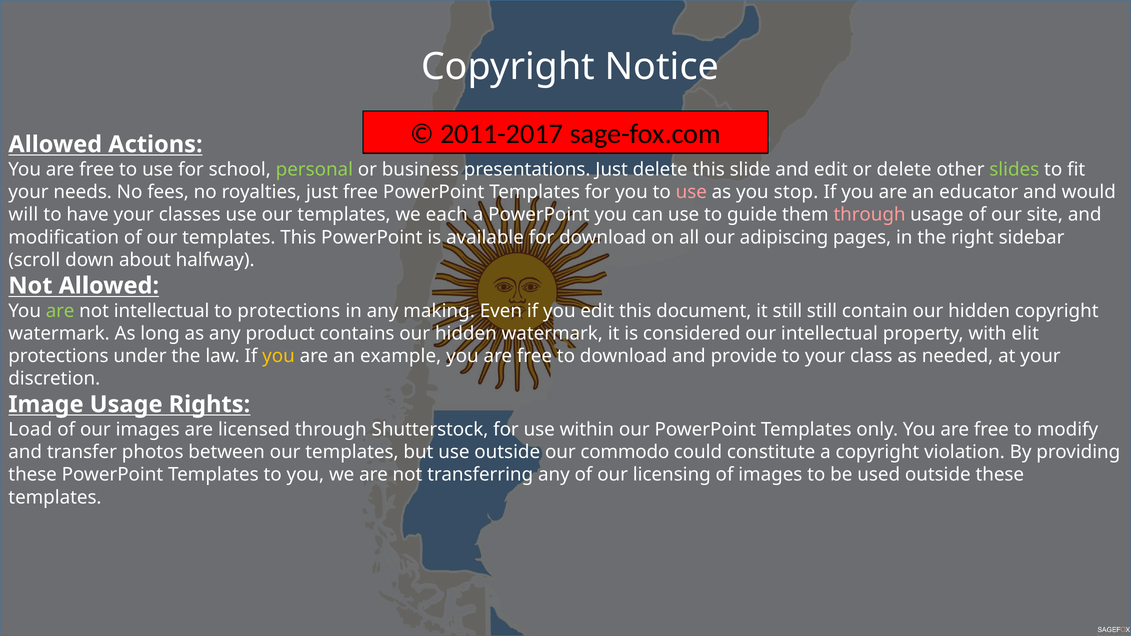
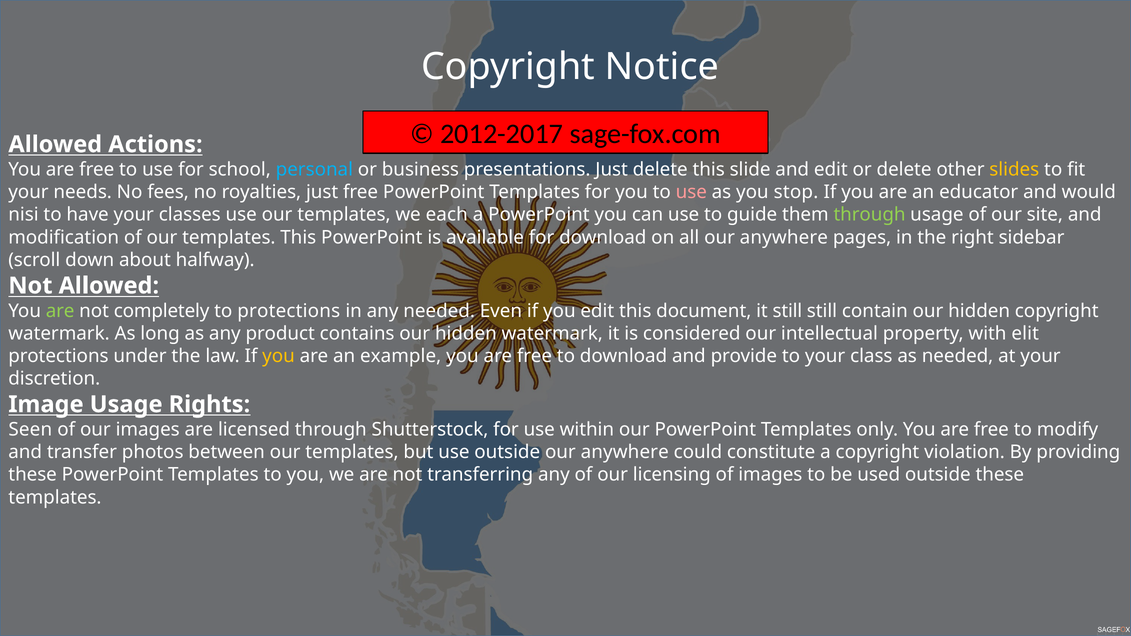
2011-2017: 2011-2017 -> 2012-2017
personal colour: light green -> light blue
slides colour: light green -> yellow
will: will -> nisi
through at (870, 215) colour: pink -> light green
all our adipiscing: adipiscing -> anywhere
not intellectual: intellectual -> completely
any making: making -> needed
Load: Load -> Seen
outside our commodo: commodo -> anywhere
